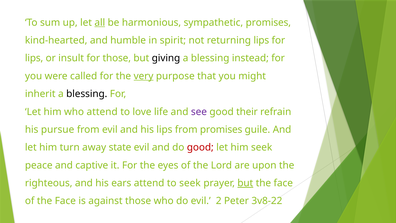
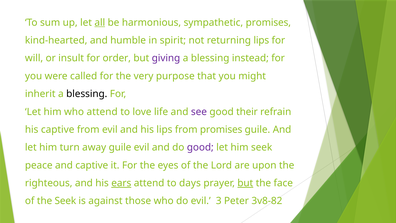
lips at (34, 58): lips -> will
for those: those -> order
giving colour: black -> purple
very underline: present -> none
his pursue: pursue -> captive
away state: state -> guile
good at (200, 147) colour: red -> purple
ears underline: none -> present
to seek: seek -> days
of the Face: Face -> Seek
2: 2 -> 3
3v8-22: 3v8-22 -> 3v8-82
